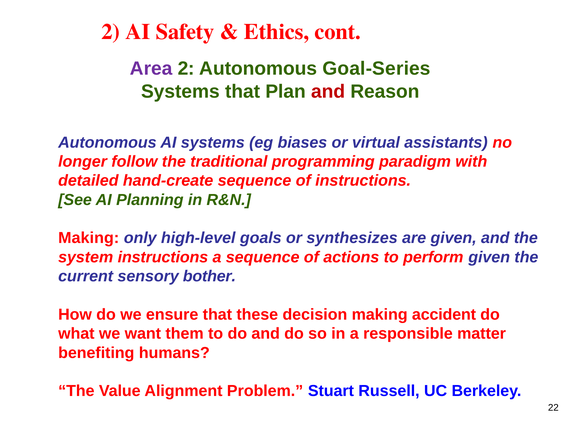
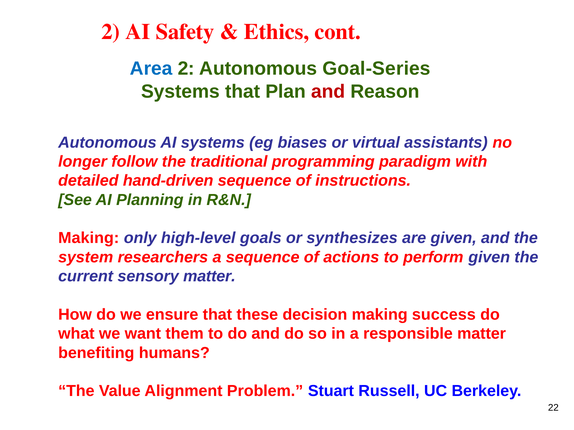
Area colour: purple -> blue
hand-create: hand-create -> hand-driven
system instructions: instructions -> researchers
sensory bother: bother -> matter
accident: accident -> success
